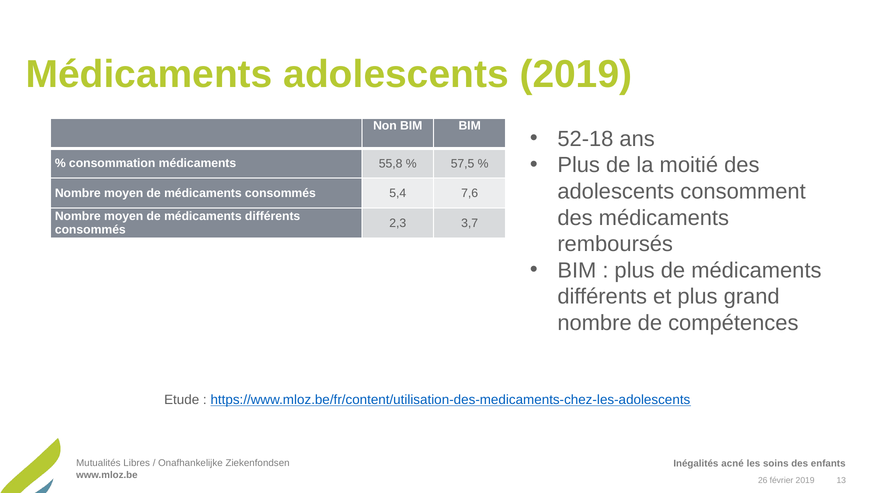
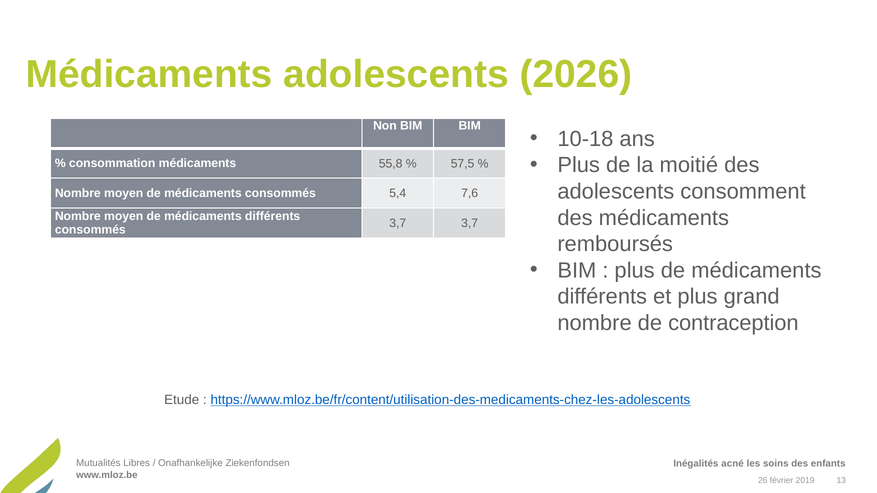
adolescents 2019: 2019 -> 2026
52-18: 52-18 -> 10-18
2,3 at (398, 223): 2,3 -> 3,7
compétences: compétences -> contraception
